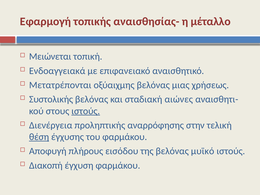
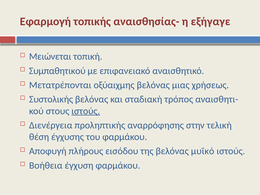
μέταλλο: μέταλλο -> εξήγαγε
Ενδοαγγειακά: Ενδοαγγειακά -> Συμπαθητικού
αιώνες: αιώνες -> τρόπος
θέση underline: present -> none
Διακοπή: Διακοπή -> Βοήθεια
